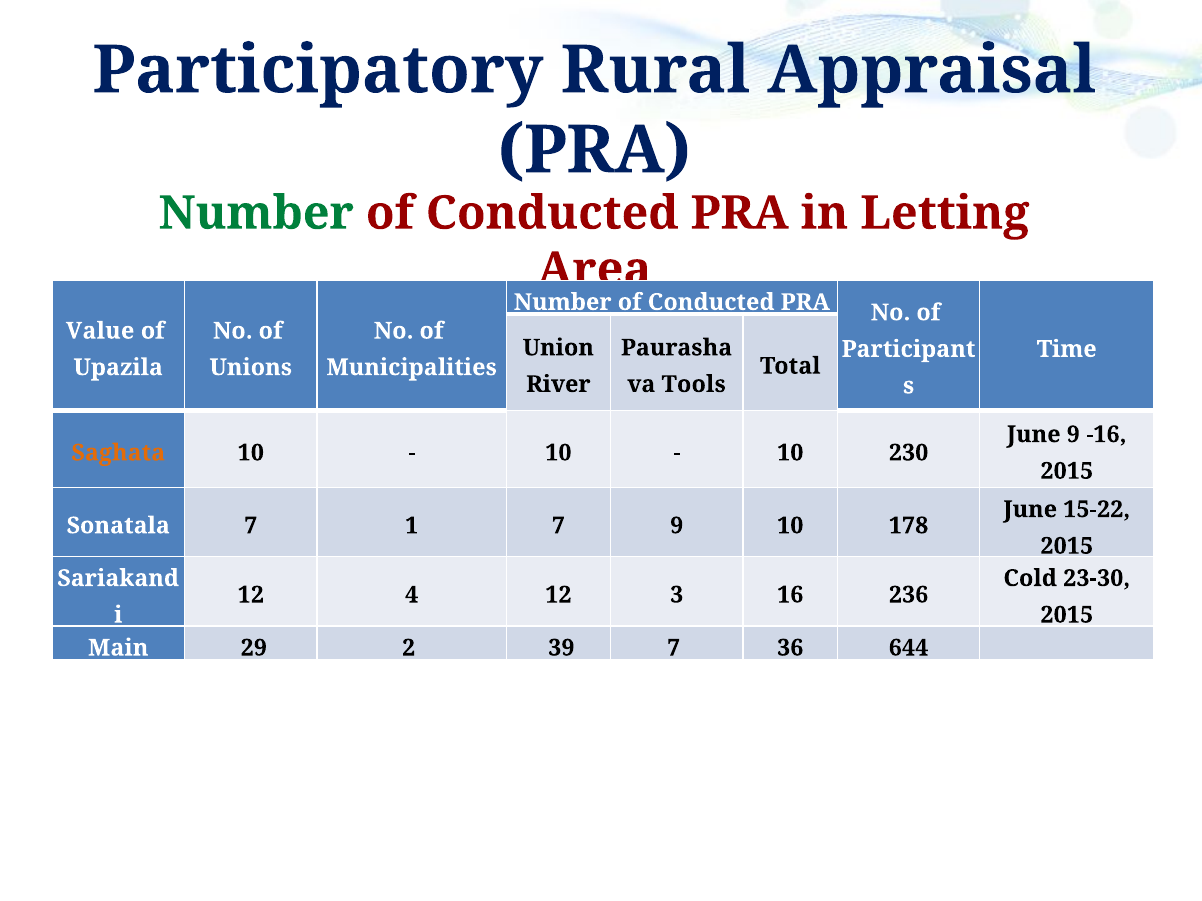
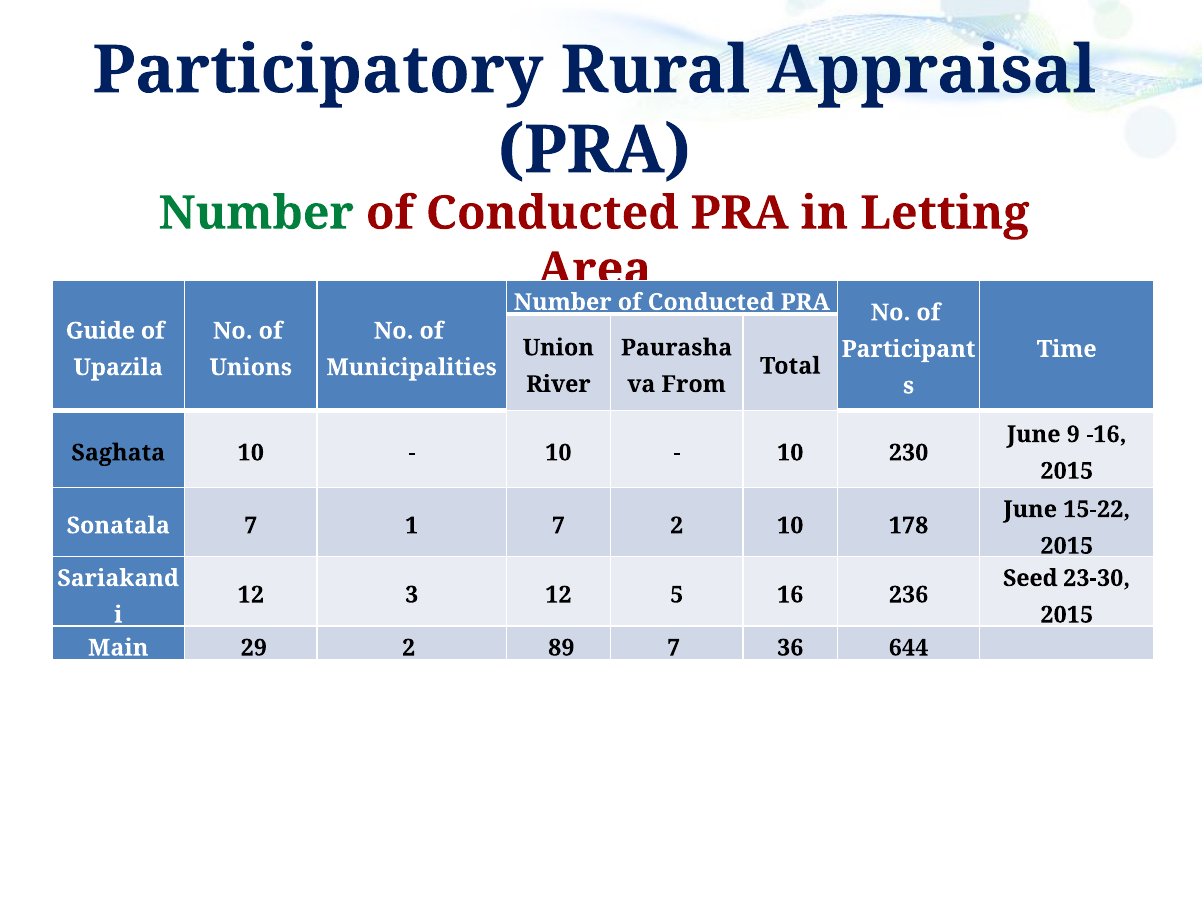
Value: Value -> Guide
Tools: Tools -> From
Saghata colour: orange -> black
7 9: 9 -> 2
Cold: Cold -> Seed
4: 4 -> 3
3: 3 -> 5
39: 39 -> 89
